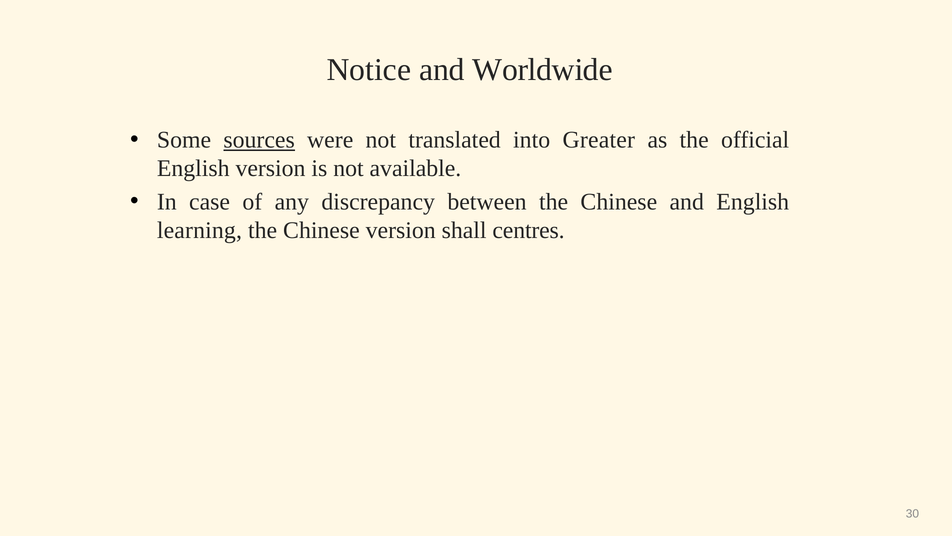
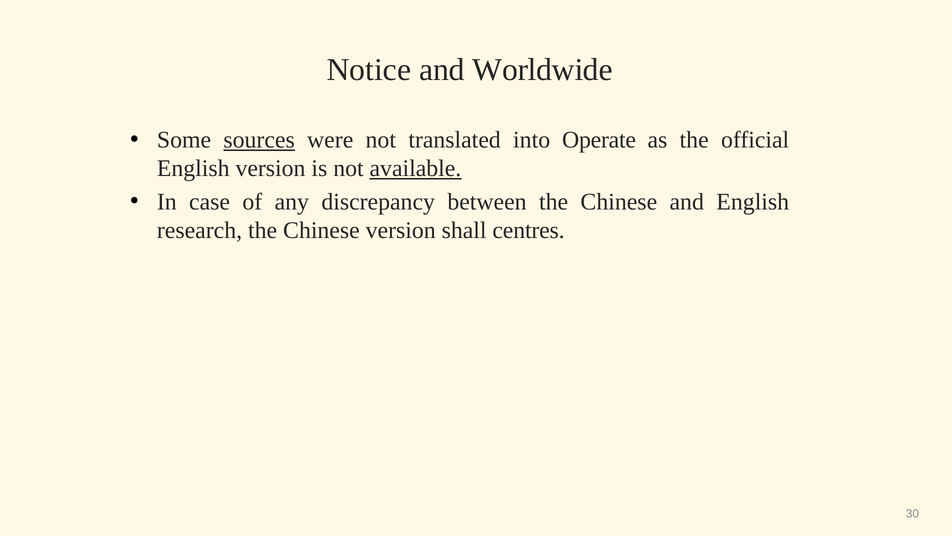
Greater: Greater -> Operate
available underline: none -> present
learning: learning -> research
